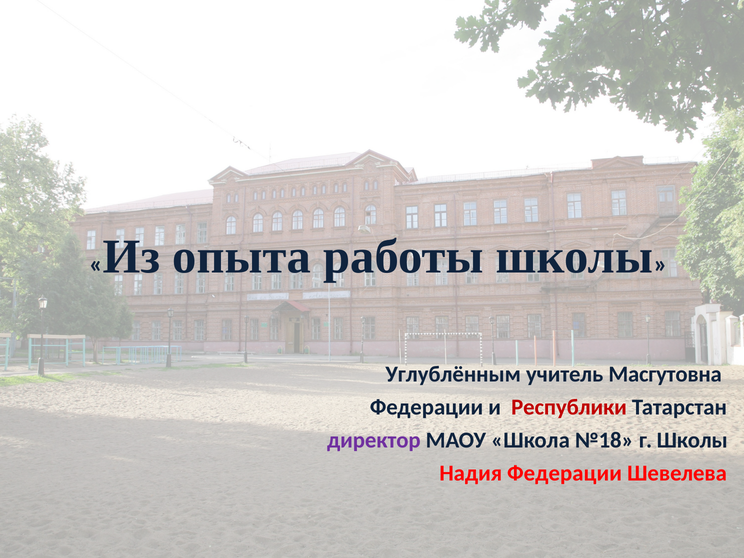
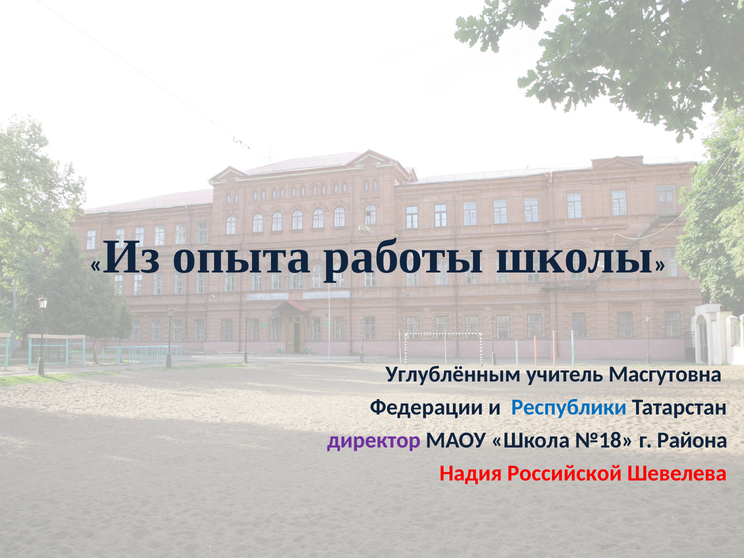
Республики colour: red -> blue
г Школы: Школы -> Района
Надия Федерации: Федерации -> Российской
